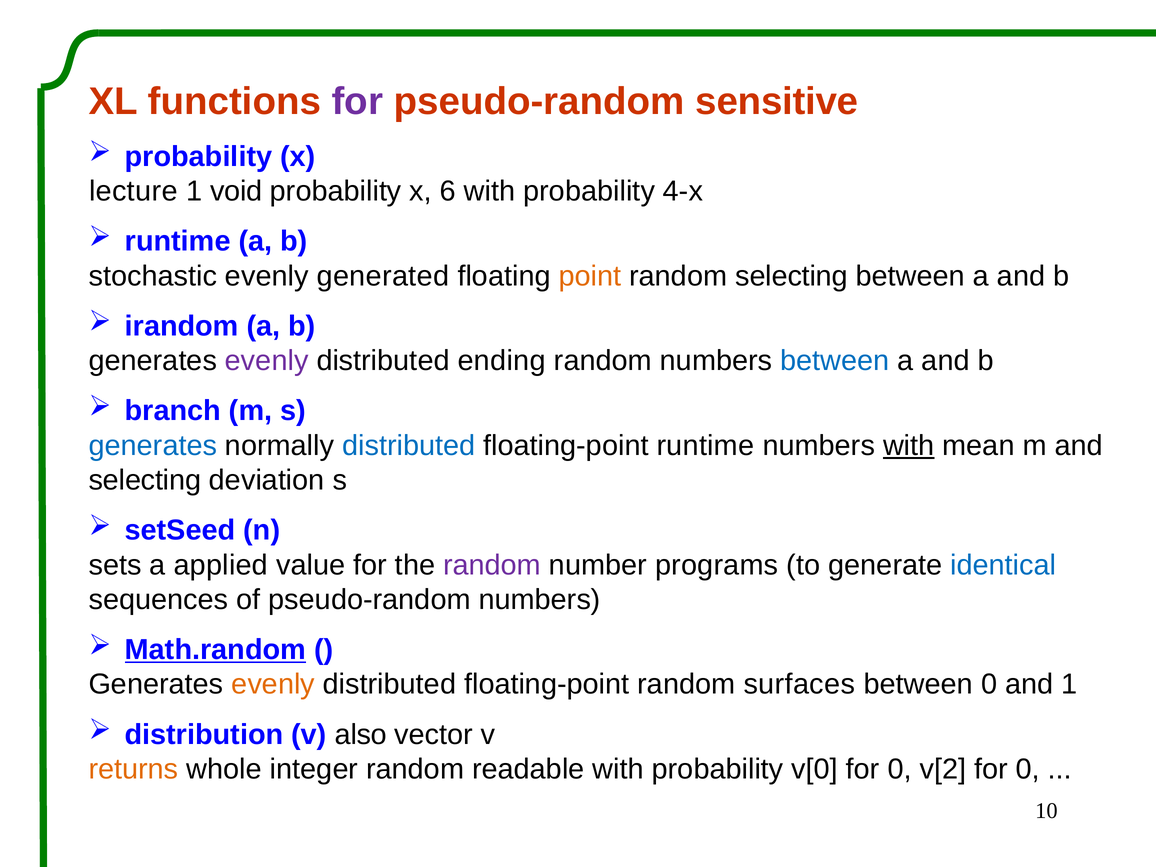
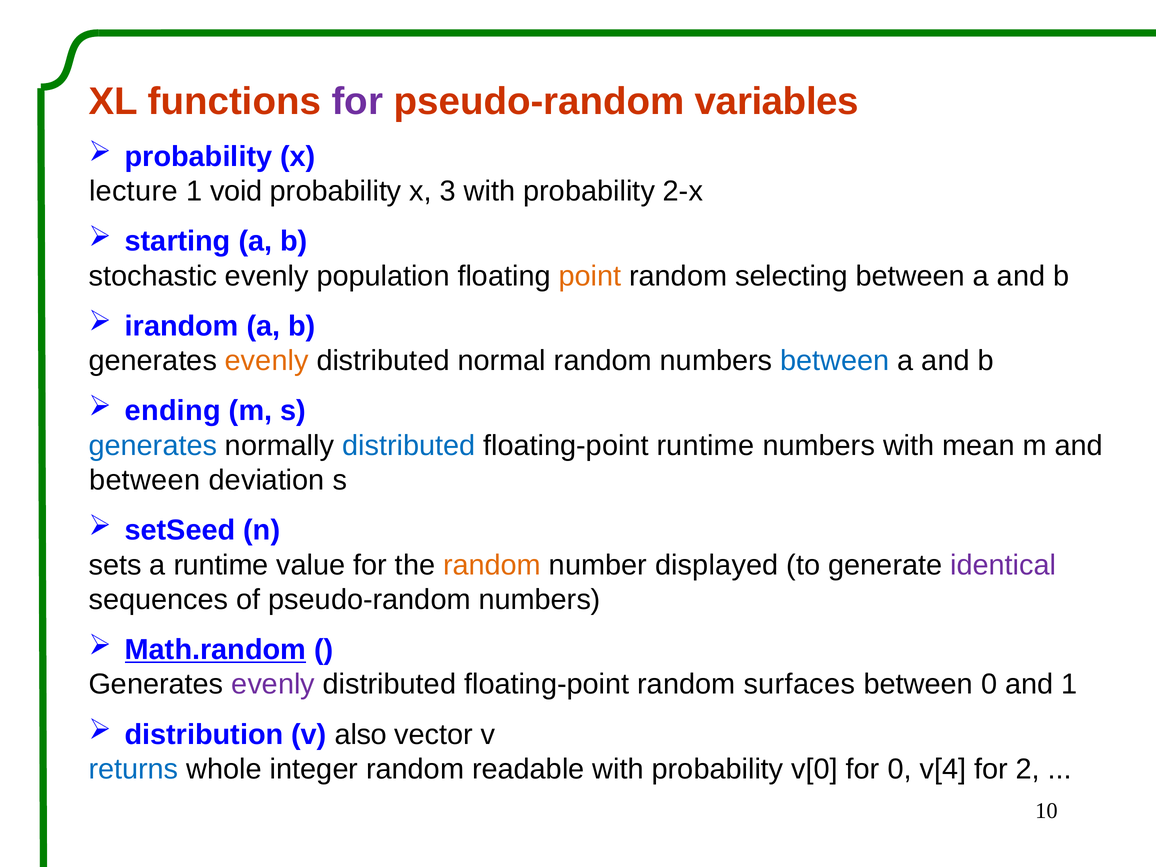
sensitive: sensitive -> variables
6: 6 -> 3
4-x: 4-x -> 2-x
runtime at (178, 241): runtime -> starting
generated: generated -> population
evenly at (267, 361) colour: purple -> orange
ending: ending -> normal
branch: branch -> ending
with at (909, 446) underline: present -> none
selecting at (145, 480): selecting -> between
a applied: applied -> runtime
random at (492, 565) colour: purple -> orange
programs: programs -> displayed
identical colour: blue -> purple
evenly at (273, 684) colour: orange -> purple
returns colour: orange -> blue
v[2: v[2 -> v[4
0 at (1028, 769): 0 -> 2
